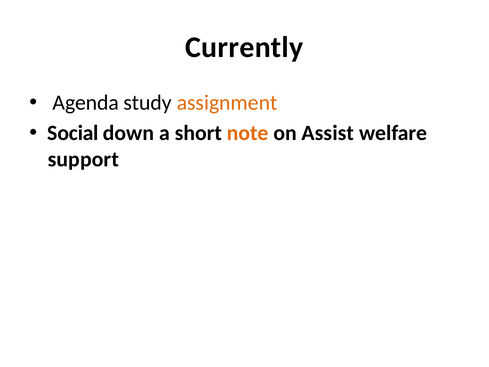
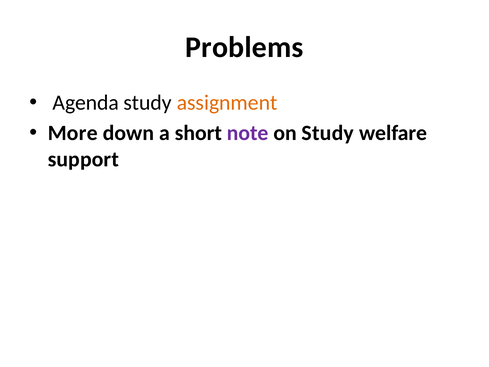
Currently: Currently -> Problems
Social: Social -> More
note colour: orange -> purple
on Assist: Assist -> Study
